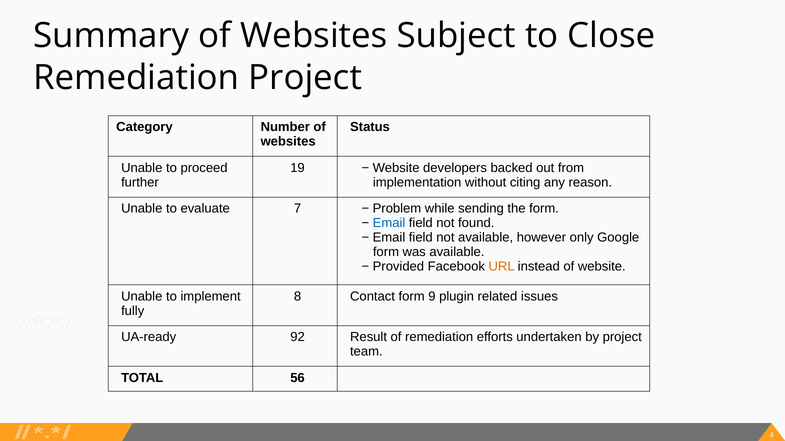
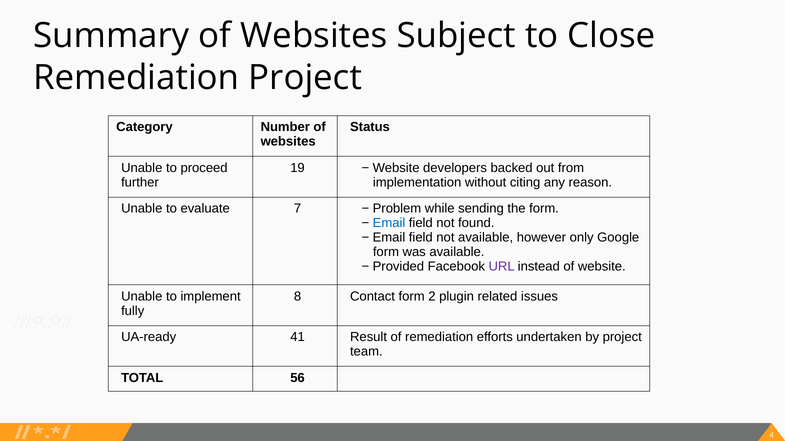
URL colour: orange -> purple
9: 9 -> 2
92: 92 -> 41
